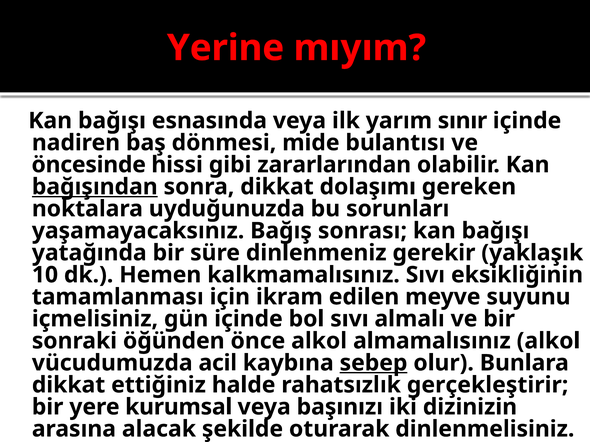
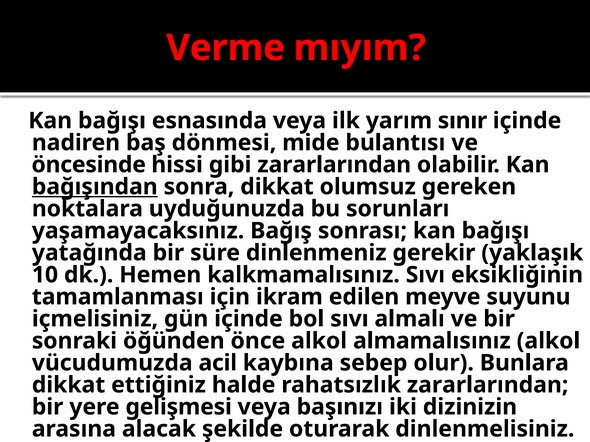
Yerine: Yerine -> Verme
dolaşımı: dolaşımı -> olumsuz
sebep underline: present -> none
rahatsızlık gerçekleştirir: gerçekleştirir -> zararlarından
kurumsal: kurumsal -> gelişmesi
